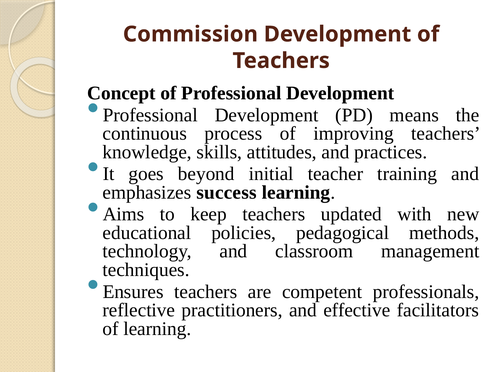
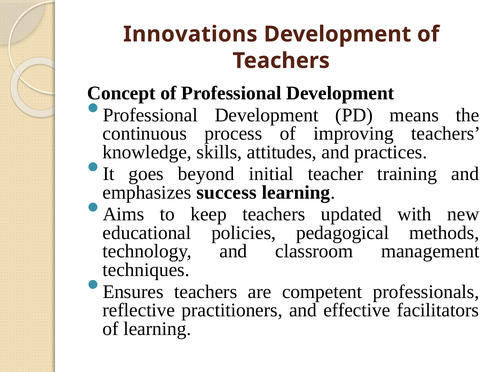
Commission: Commission -> Innovations
